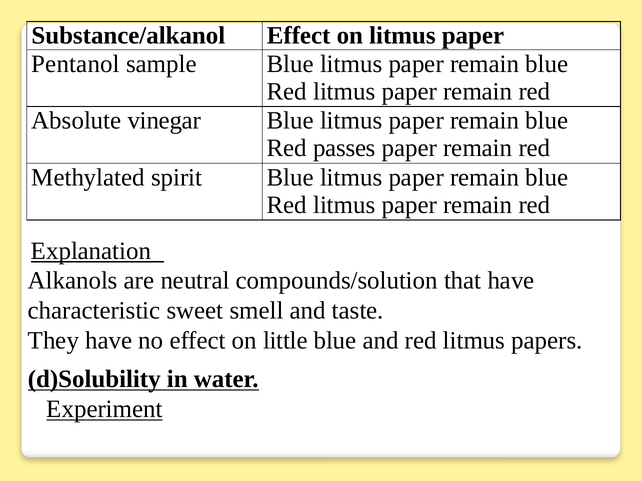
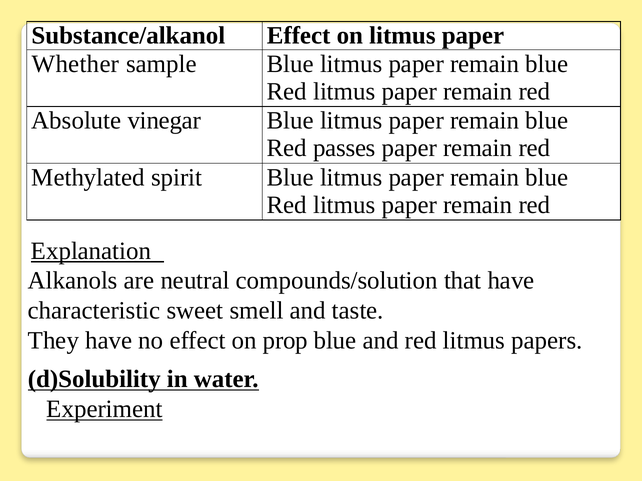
Pentanol: Pentanol -> Whether
little: little -> prop
